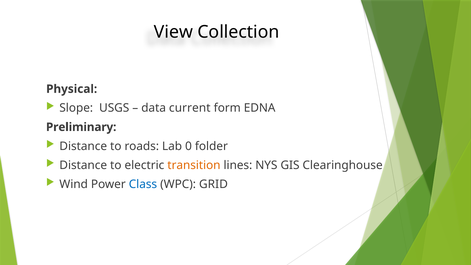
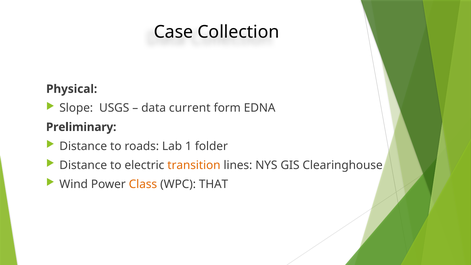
View: View -> Case
0: 0 -> 1
Class colour: blue -> orange
GRID: GRID -> THAT
